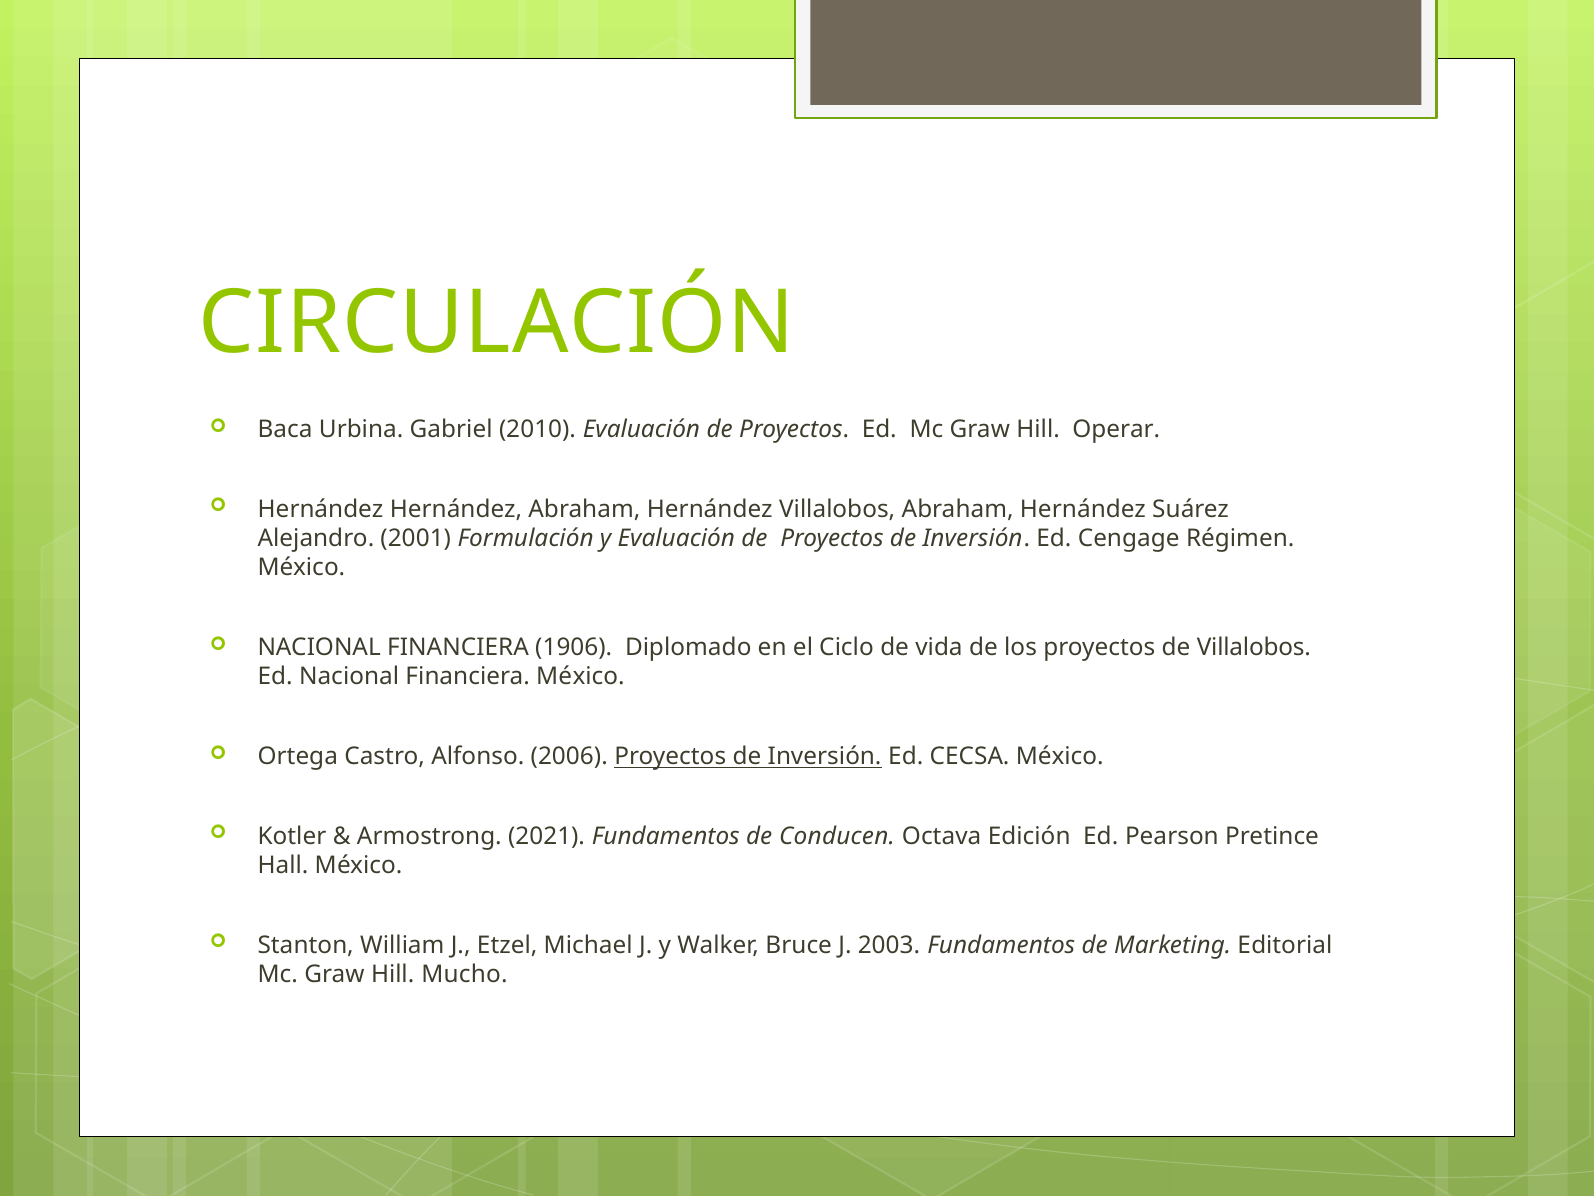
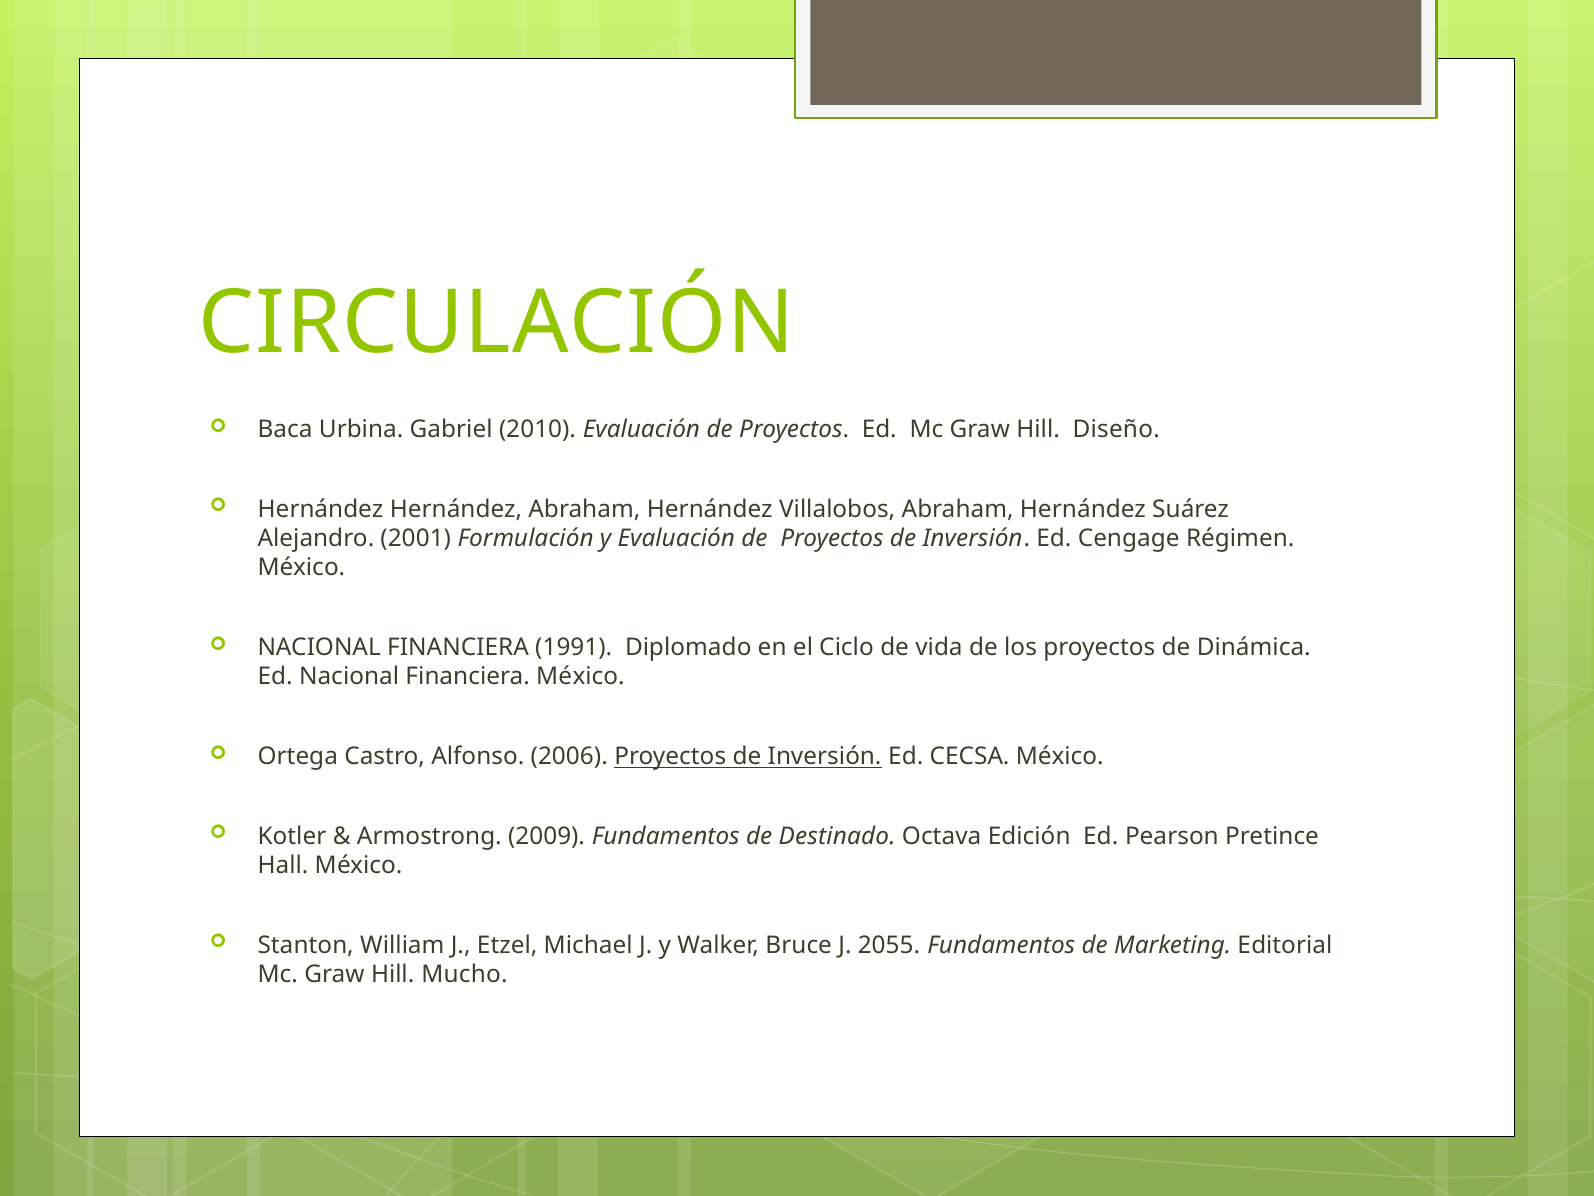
Operar: Operar -> Diseño
1906: 1906 -> 1991
de Villalobos: Villalobos -> Dinámica
2021: 2021 -> 2009
Conducen: Conducen -> Destinado
2003: 2003 -> 2055
